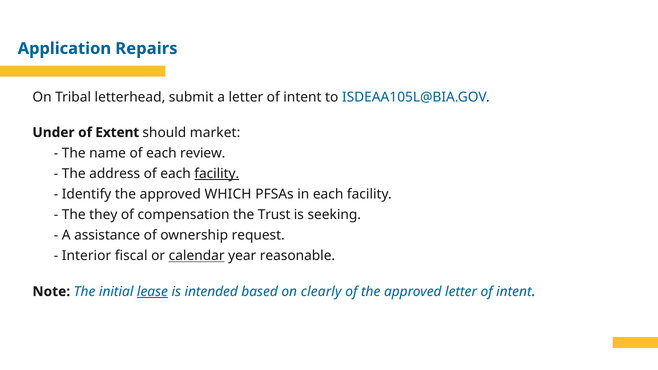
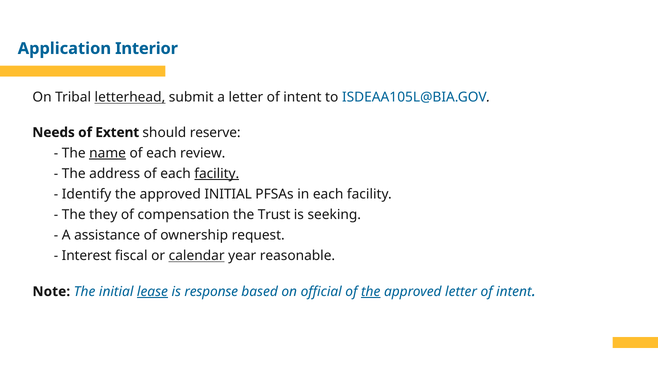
Repairs: Repairs -> Interior
letterhead underline: none -> present
Under: Under -> Needs
market: market -> reserve
name underline: none -> present
approved WHICH: WHICH -> INITIAL
Interior: Interior -> Interest
intended: intended -> response
clearly: clearly -> official
the at (371, 292) underline: none -> present
